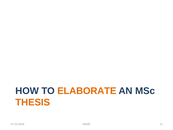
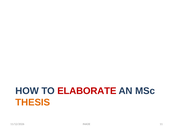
ELABORATE colour: orange -> red
